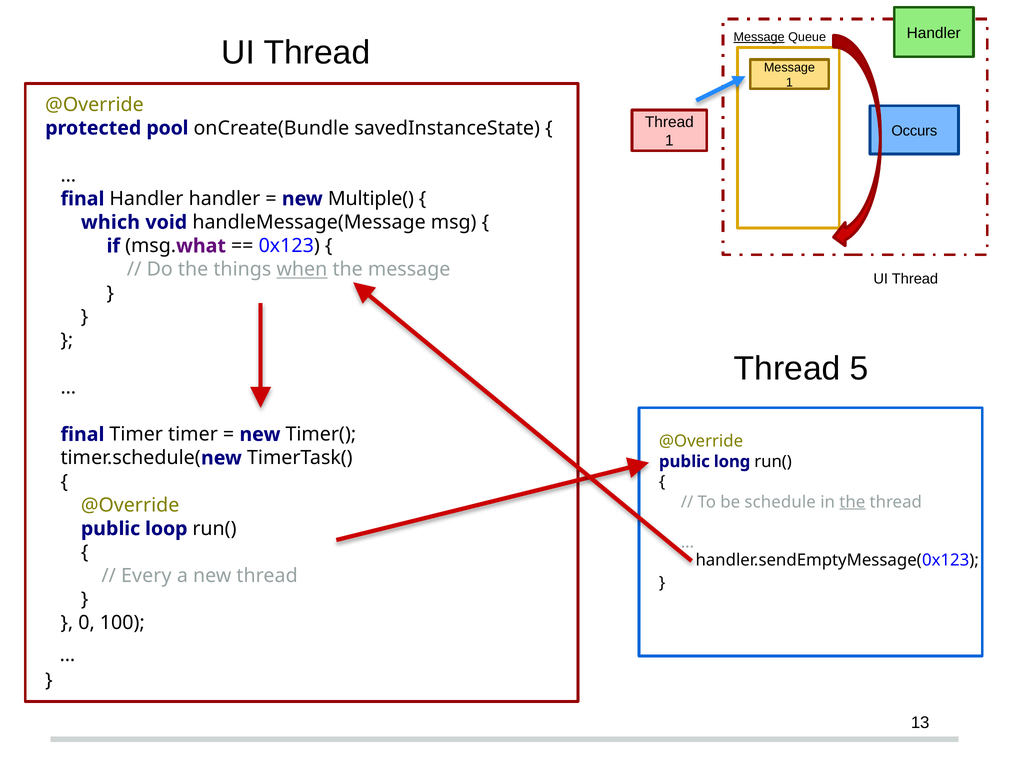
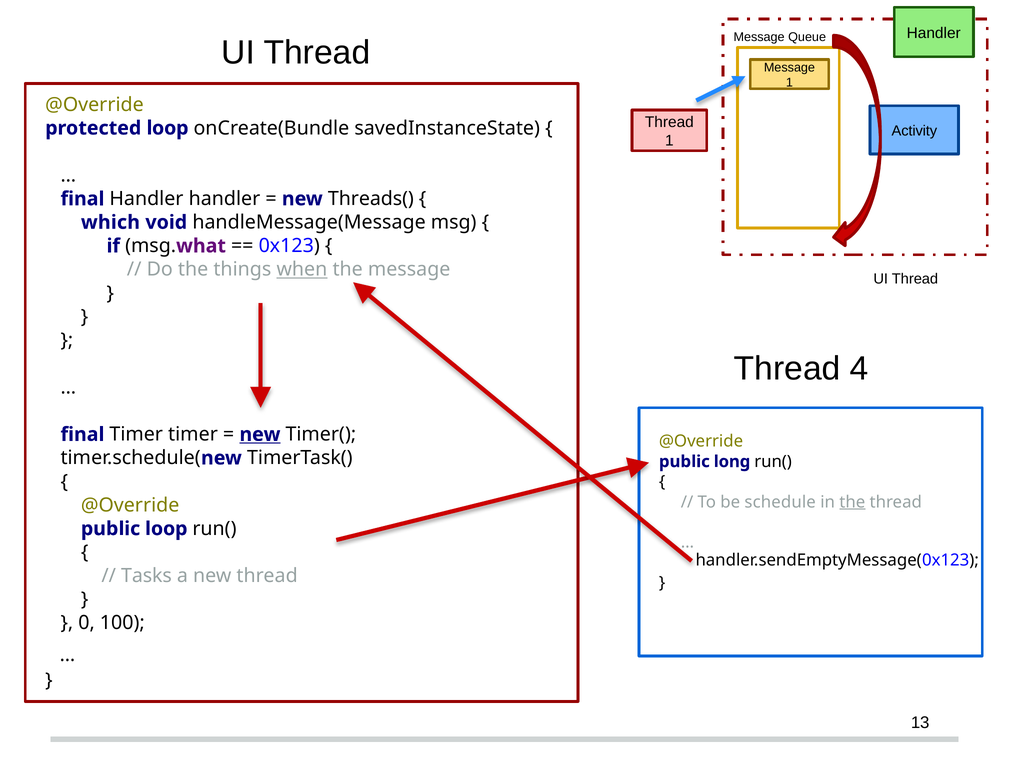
Message at (759, 37) underline: present -> none
Occurs: Occurs -> Activity
protected pool: pool -> loop
Multiple(: Multiple( -> Threads(
5: 5 -> 4
new at (260, 434) underline: none -> present
Every: Every -> Tasks
